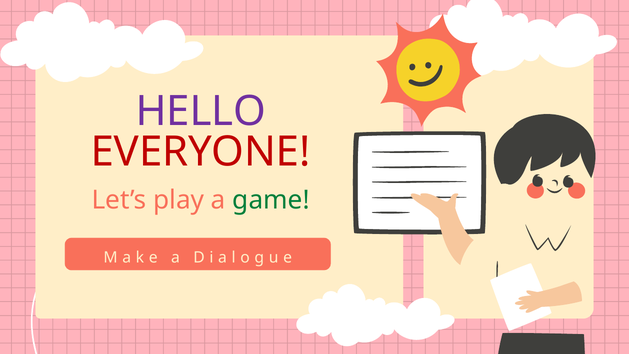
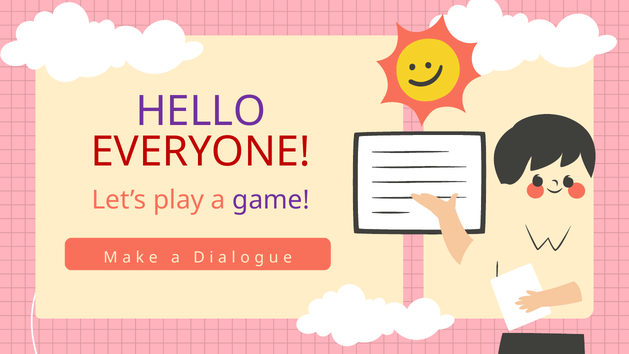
game colour: green -> purple
